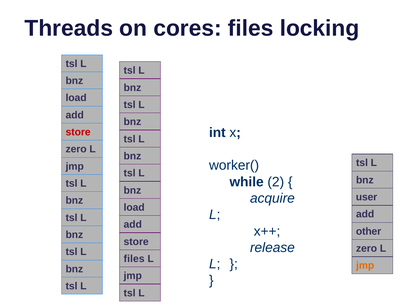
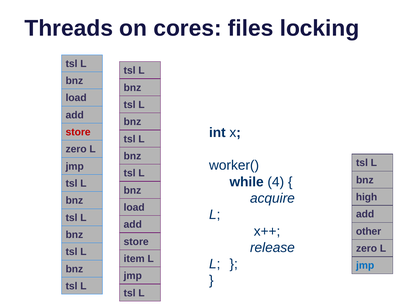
2: 2 -> 4
user: user -> high
files at (134, 258): files -> item
jmp at (365, 265) colour: orange -> blue
